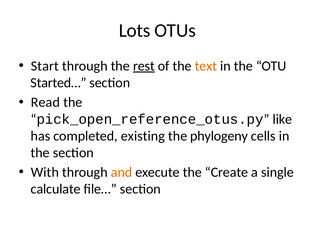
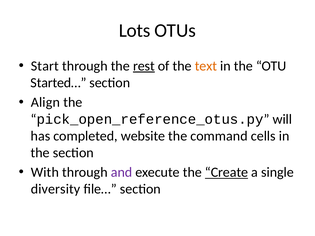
Read: Read -> Align
like: like -> will
existing: existing -> website
phylogeny: phylogeny -> command
and colour: orange -> purple
Create underline: none -> present
calculate: calculate -> diversity
